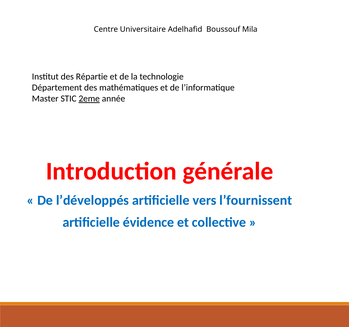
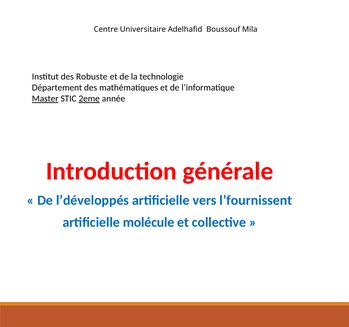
Répartie: Répartie -> Robuste
Master underline: none -> present
évidence: évidence -> molécule
